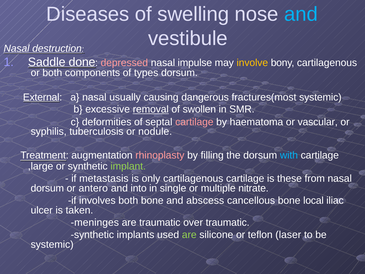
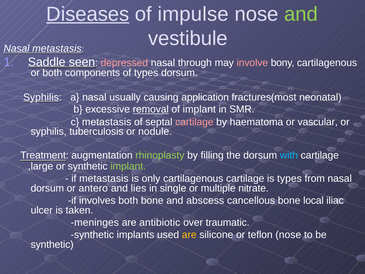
Diseases underline: none -> present
swelling: swelling -> impulse
and at (301, 14) colour: light blue -> light green
Nasal destruction: destruction -> metastasis
done: done -> seen
impulse: impulse -> through
involve colour: yellow -> pink
External at (43, 97): External -> Syphilis
dangerous: dangerous -> application
fractures(most systemic: systemic -> neonatal
of swollen: swollen -> implant
c deformities: deformities -> metastasis
rhinoplasty colour: pink -> light green
is these: these -> types
into: into -> lies
are traumatic: traumatic -> antibiotic
are at (189, 235) colour: light green -> yellow
teflon laser: laser -> nose
systemic at (52, 244): systemic -> synthetic
